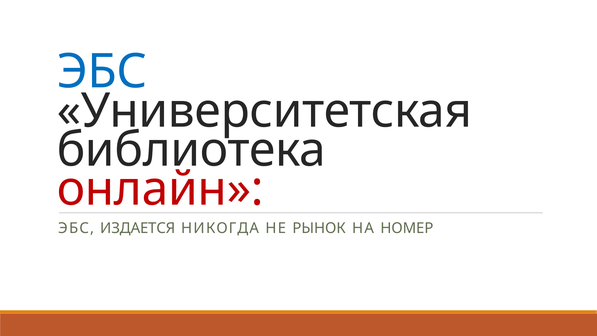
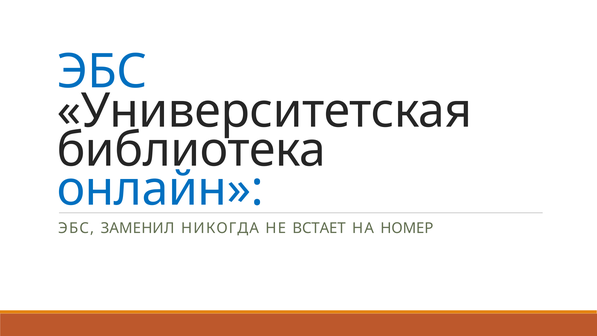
онлайн colour: red -> blue
ИЗДАЕТСЯ: ИЗДАЕТСЯ -> ЗАМЕНИЛ
РЫНОК: РЫНОК -> ВСТАЕТ
